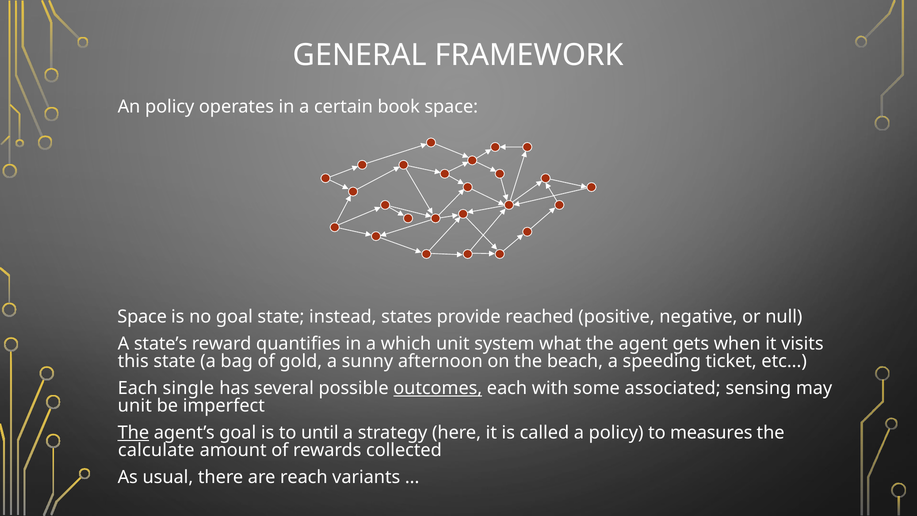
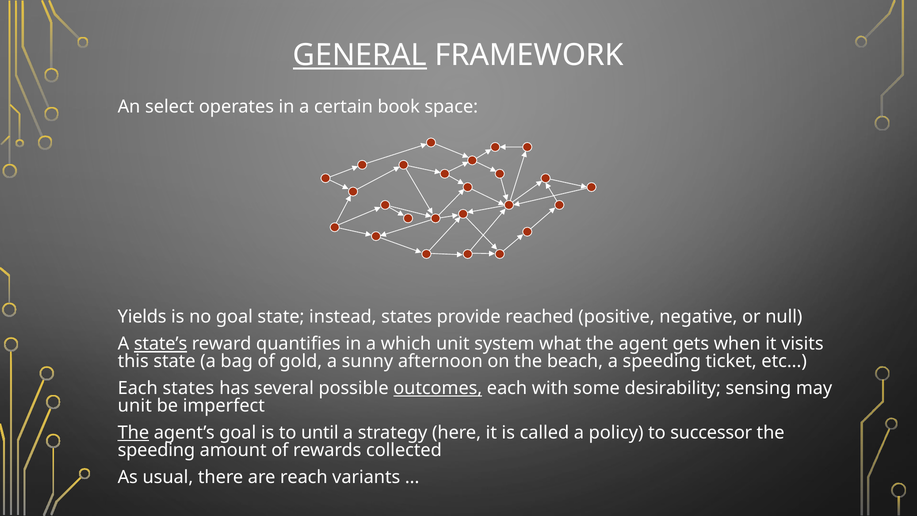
GENERAL underline: none -> present
An policy: policy -> select
Space at (142, 317): Space -> Yields
state’s underline: none -> present
Each single: single -> states
associated: associated -> desirability
measures: measures -> successor
calculate at (156, 450): calculate -> speeding
